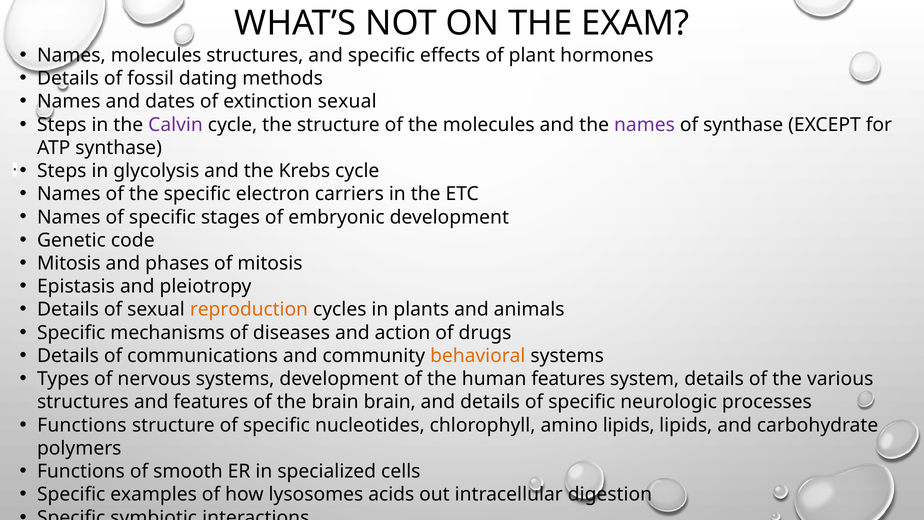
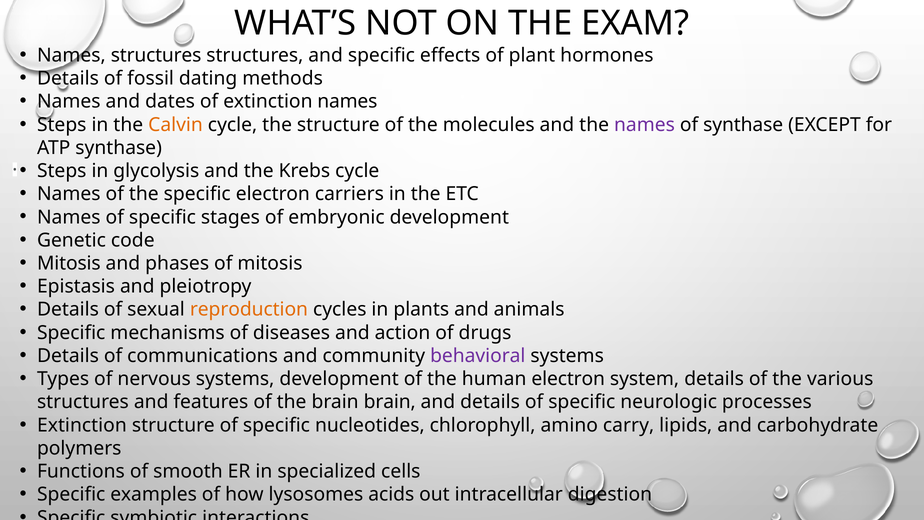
Names molecules: molecules -> structures
extinction sexual: sexual -> names
Calvin colour: purple -> orange
behavioral colour: orange -> purple
human features: features -> electron
Functions at (82, 425): Functions -> Extinction
amino lipids: lipids -> carry
